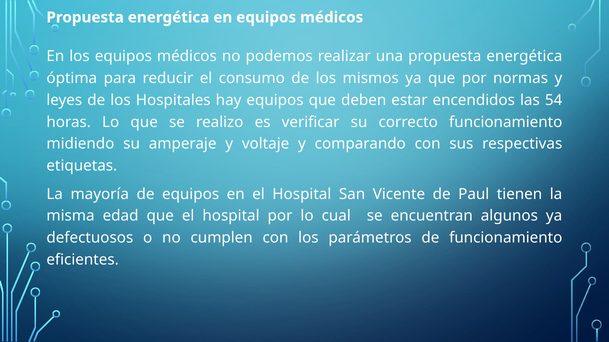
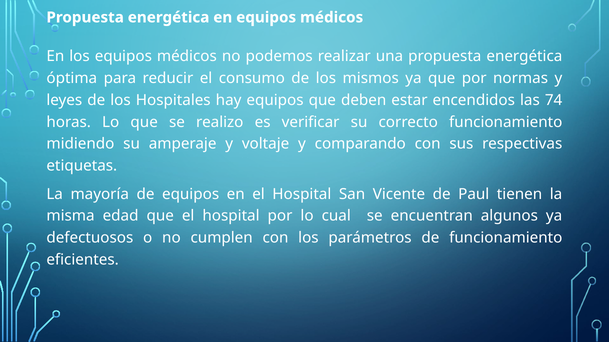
54: 54 -> 74
